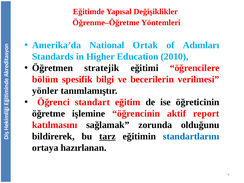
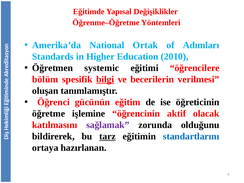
stratejik: stratejik -> systemic
bilgi underline: none -> present
yönler: yönler -> oluşan
standart: standart -> gücünün
report: report -> olacak
sağlamak colour: black -> purple
